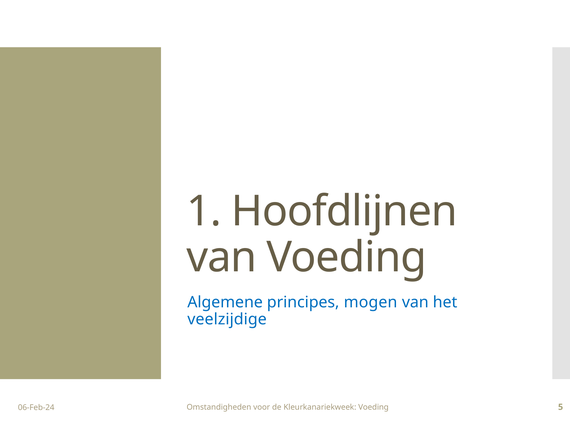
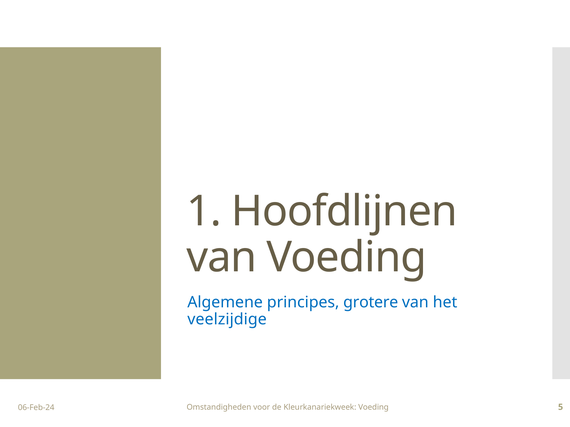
mogen: mogen -> grotere
